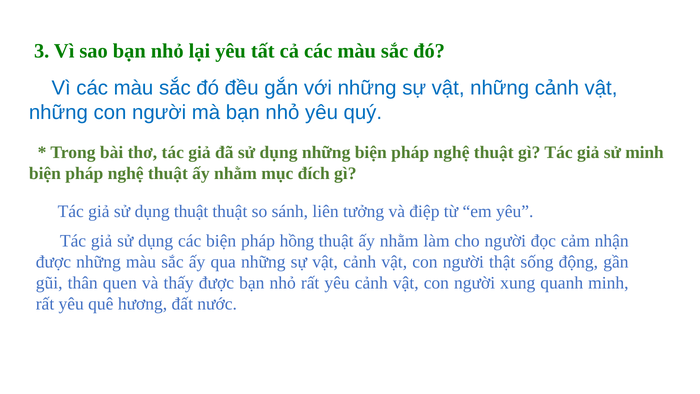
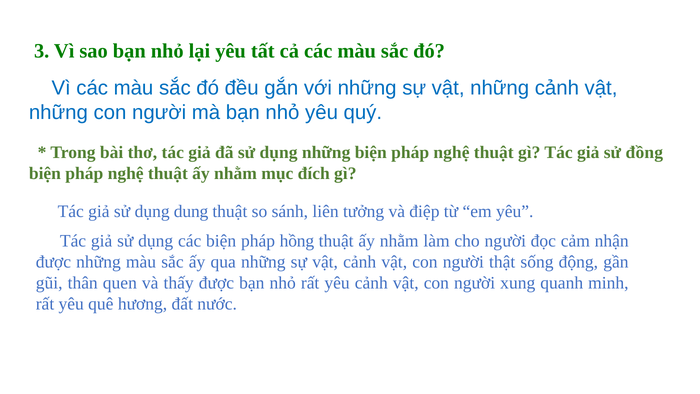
sử minh: minh -> đồng
dụng thuật: thuật -> dung
